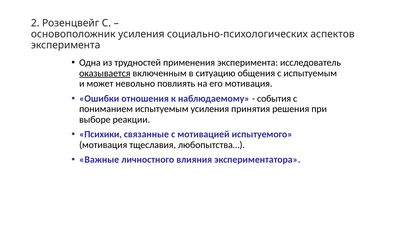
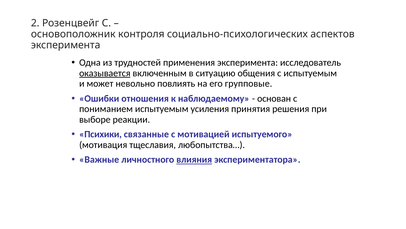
основоположник усиления: усиления -> контроля
его мотивация: мотивация -> групповые
события: события -> основан
влияния underline: none -> present
